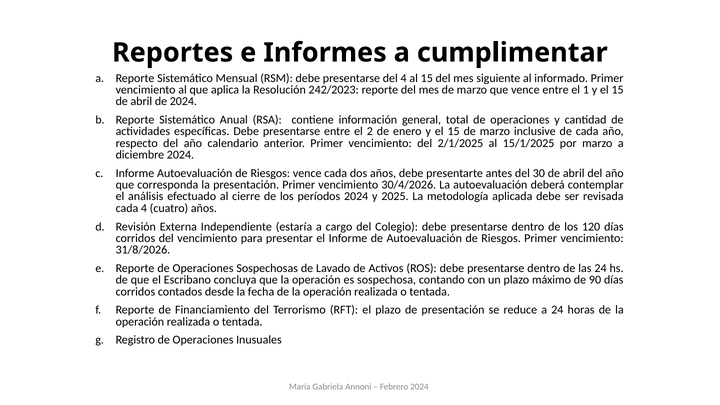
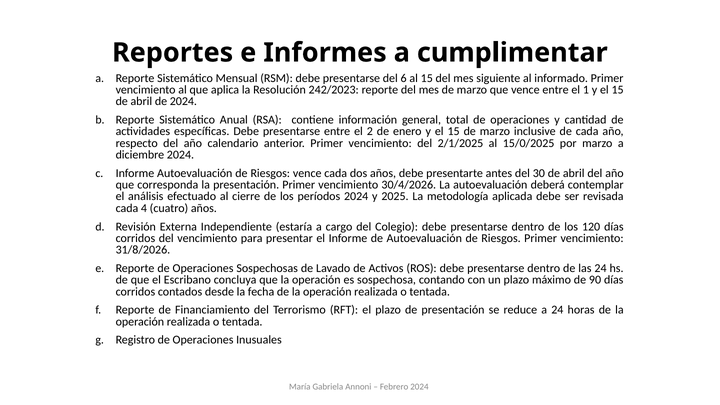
del 4: 4 -> 6
15/1/2025: 15/1/2025 -> 15/0/2025
